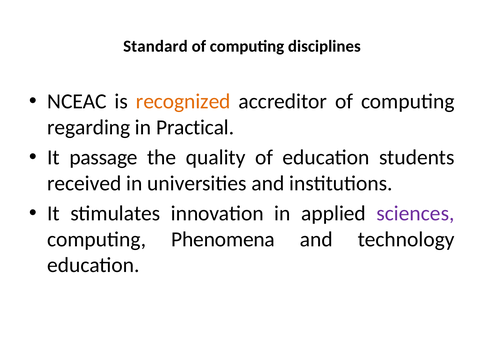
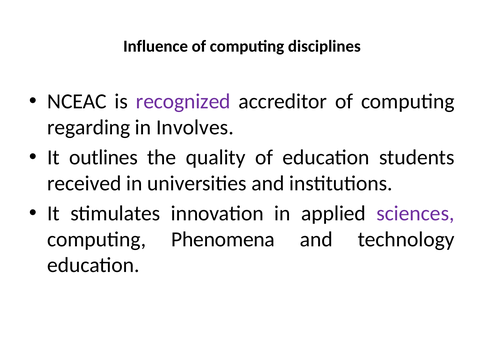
Standard: Standard -> Influence
recognized colour: orange -> purple
Practical: Practical -> Involves
passage: passage -> outlines
